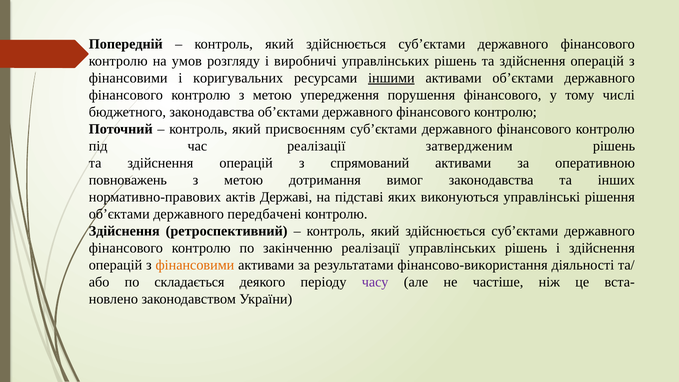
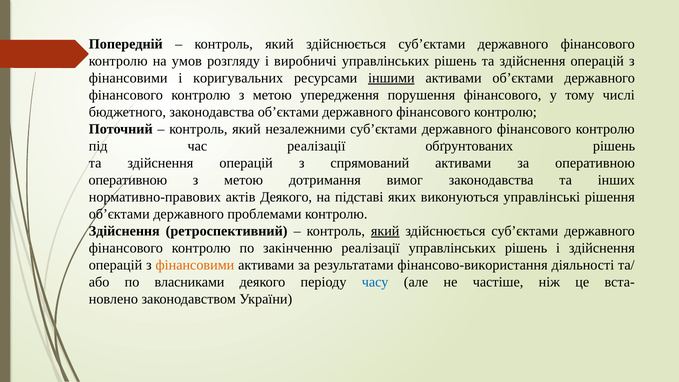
присвоєнням: присвоєнням -> незалежними
затвердженим: затвердженим -> обґрунтованих
повноважень at (128, 180): повноважень -> оперативною
актів Державі: Державі -> Деякого
передбачені: передбачені -> проблемами
який at (385, 231) underline: none -> present
складається: складається -> власниками
часу colour: purple -> blue
